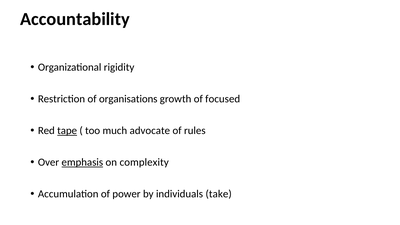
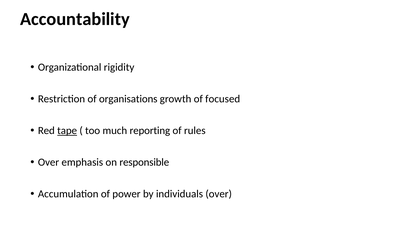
advocate: advocate -> reporting
emphasis underline: present -> none
complexity: complexity -> responsible
individuals take: take -> over
